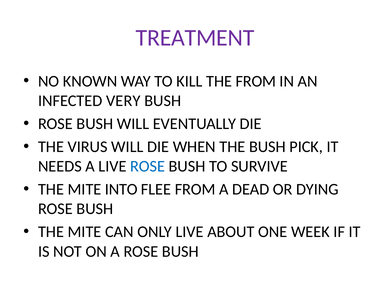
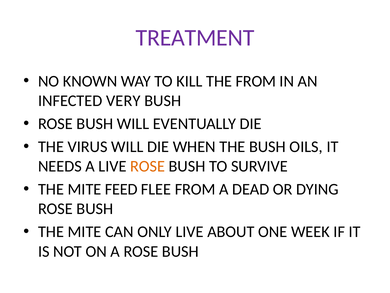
PICK: PICK -> OILS
ROSE at (148, 166) colour: blue -> orange
INTO: INTO -> FEED
